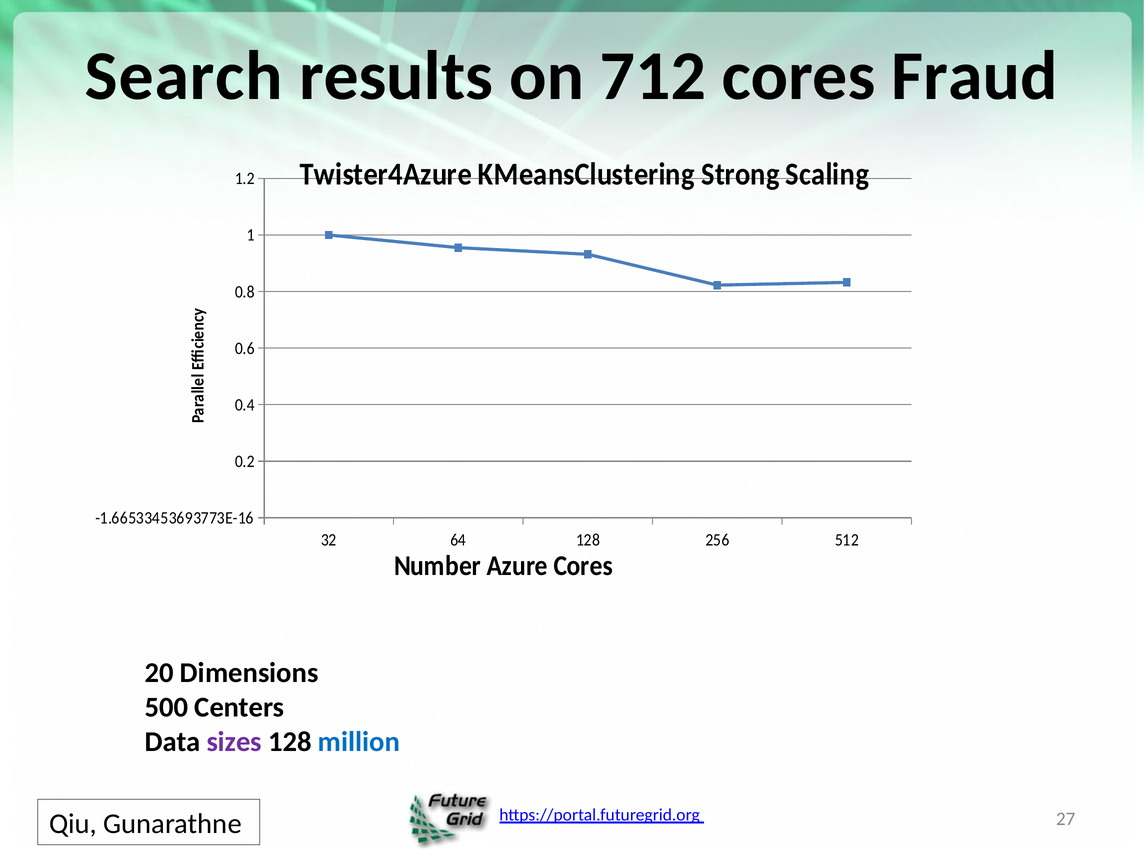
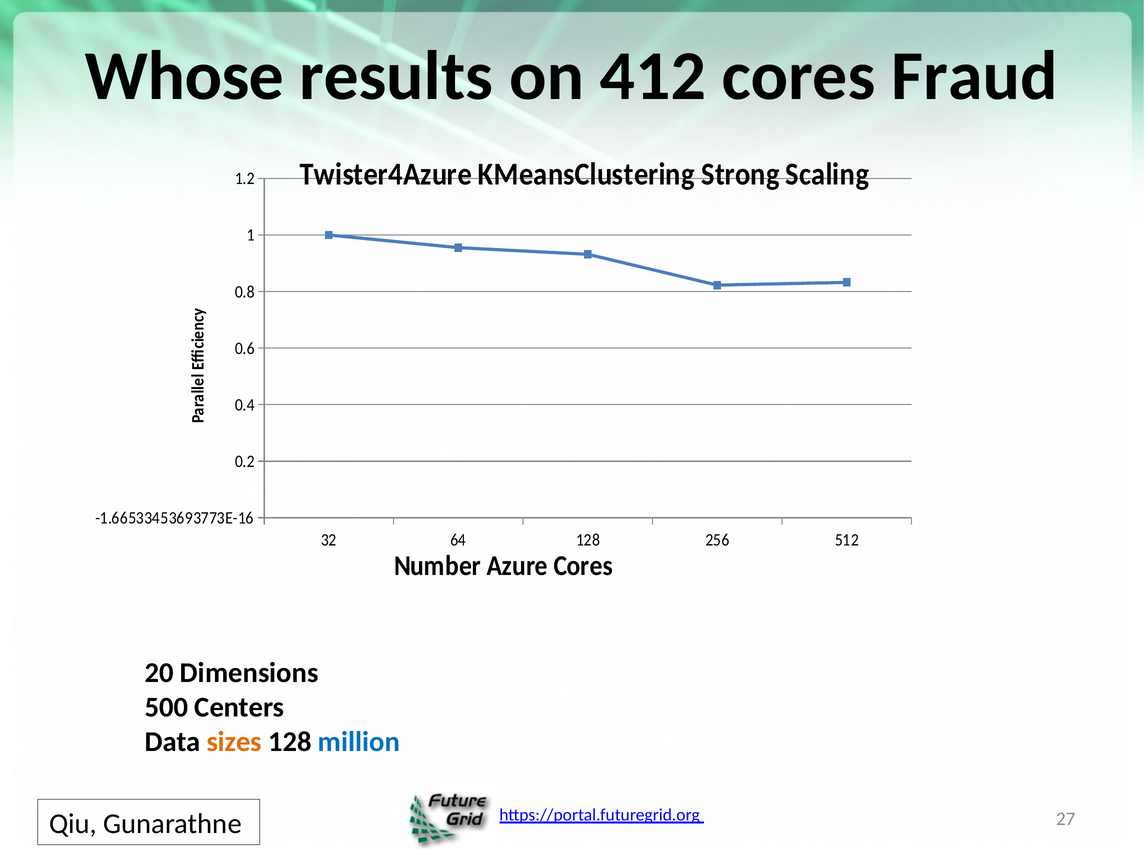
Search: Search -> Whose
712: 712 -> 412
sizes colour: purple -> orange
